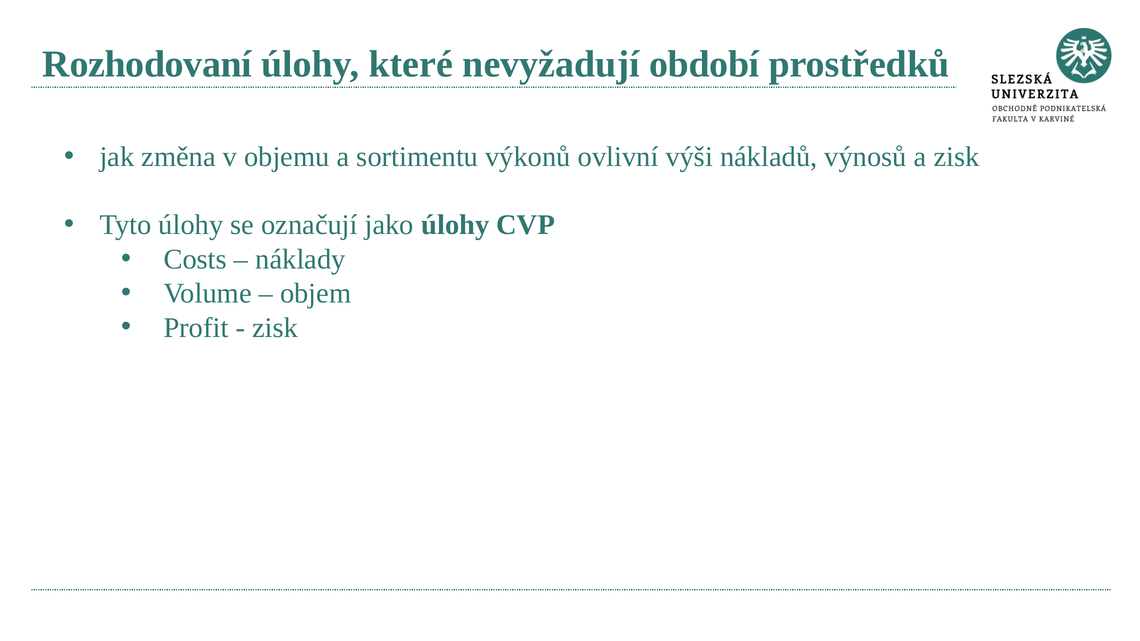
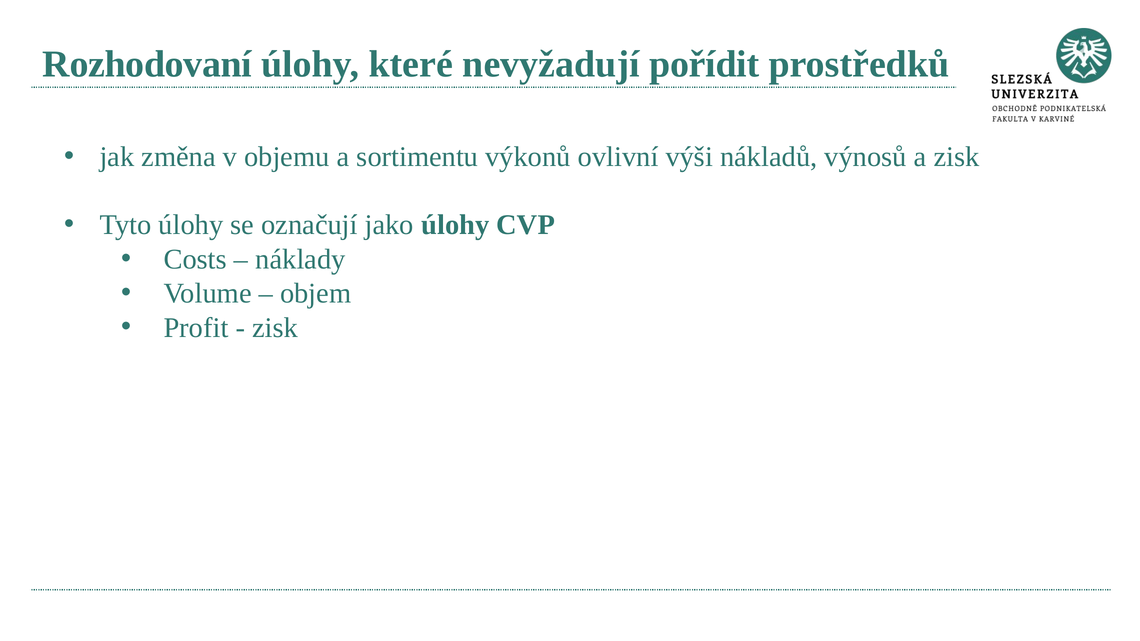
období: období -> pořídit
